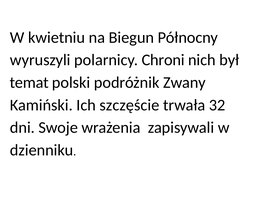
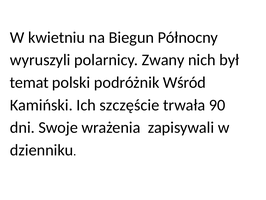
Chroni: Chroni -> Zwany
Zwany: Zwany -> Wśród
32: 32 -> 90
